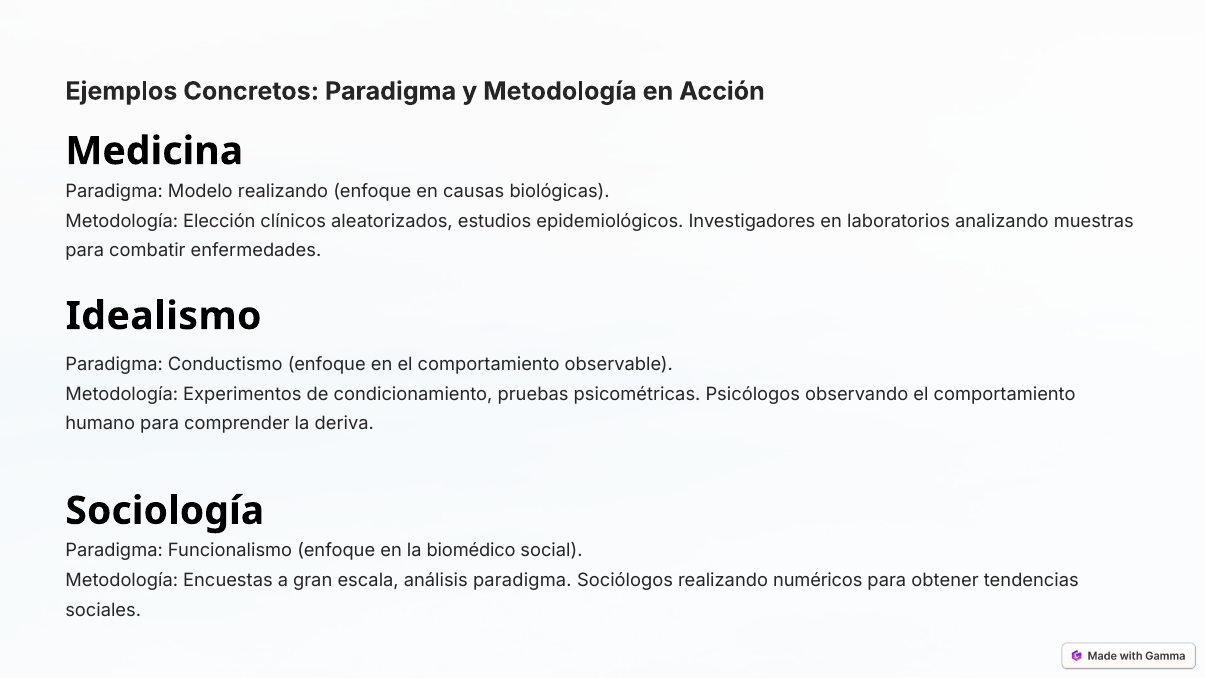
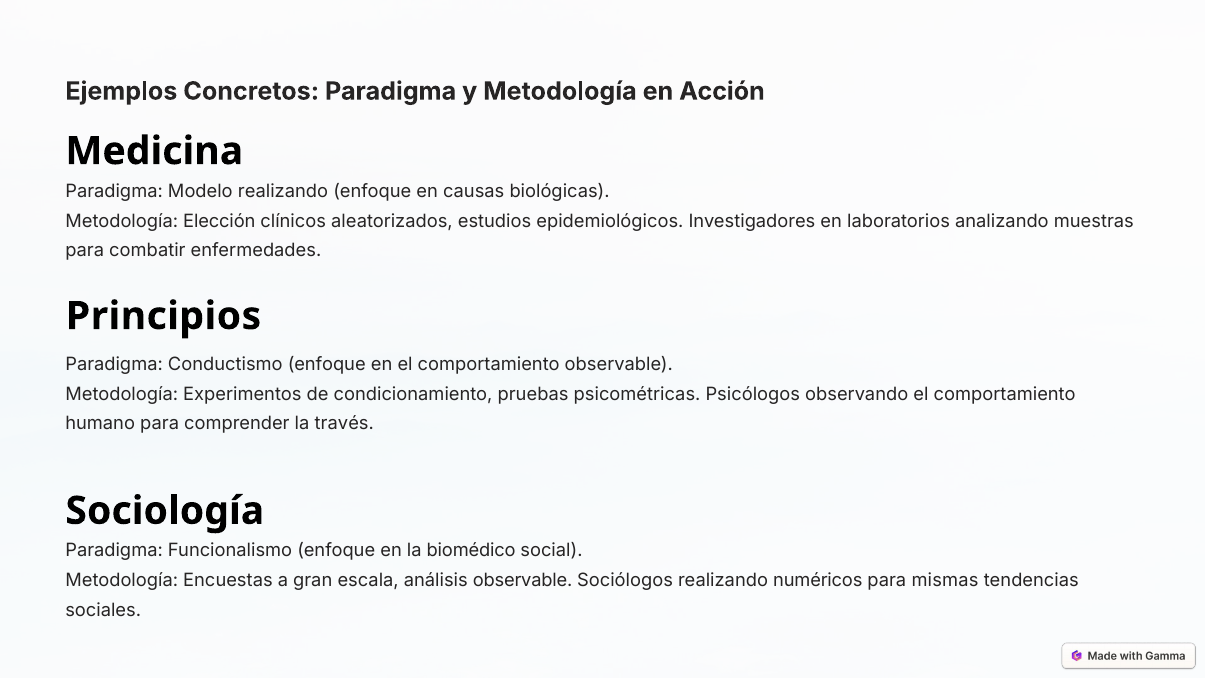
Idealismo: Idealismo -> Principios
deriva: deriva -> través
análisis paradigma: paradigma -> observable
obtener: obtener -> mismas
